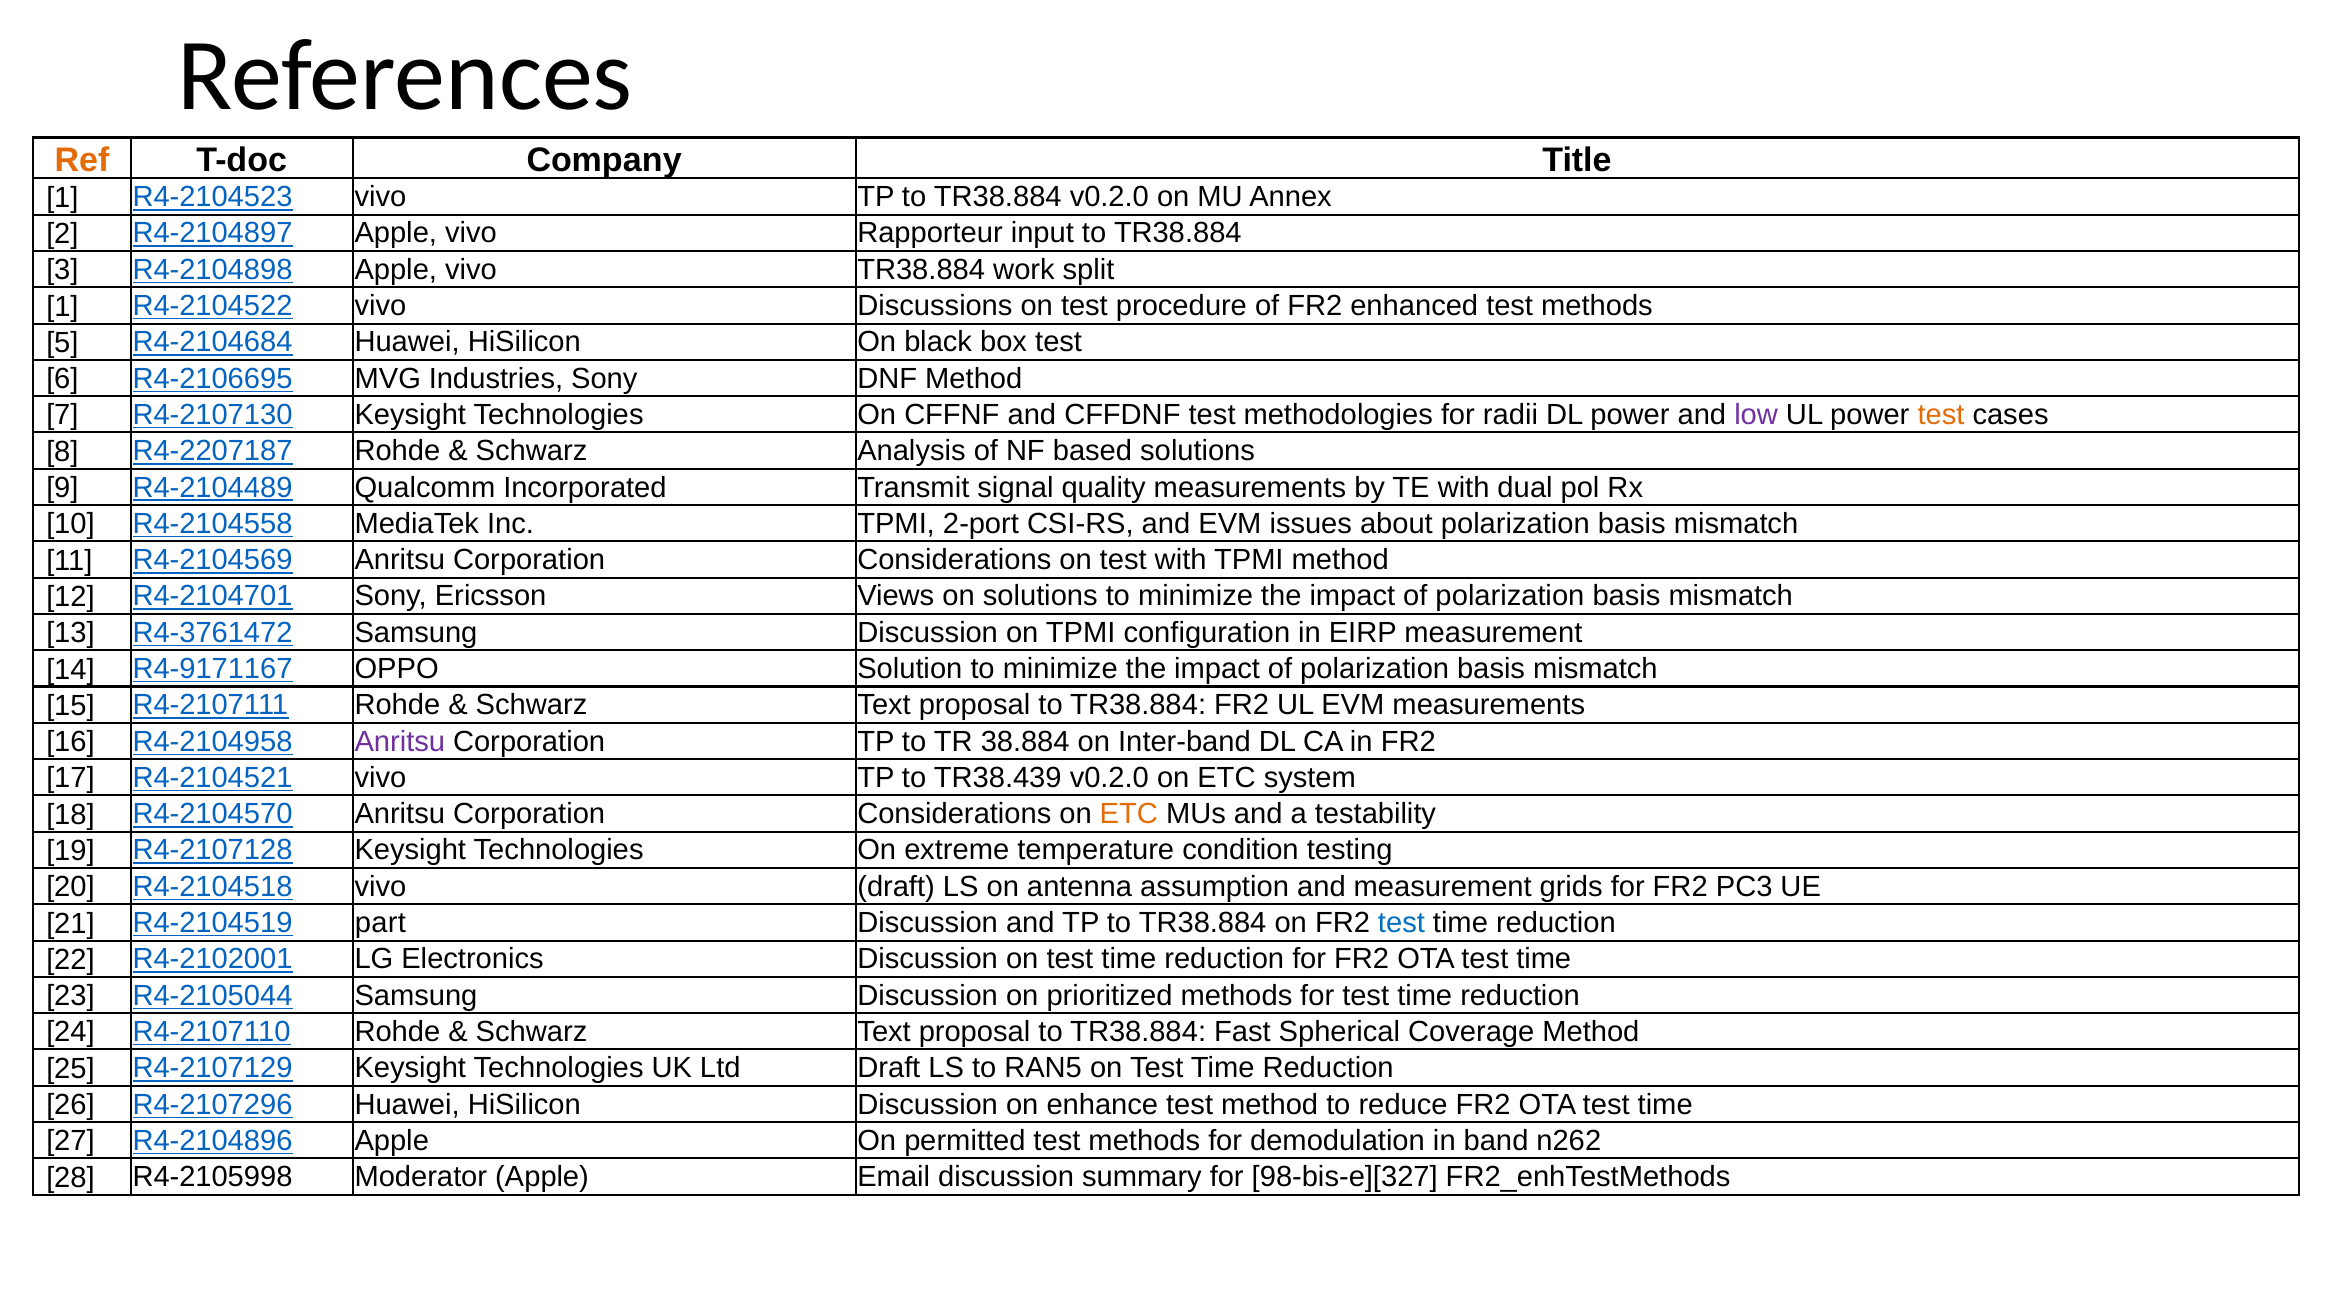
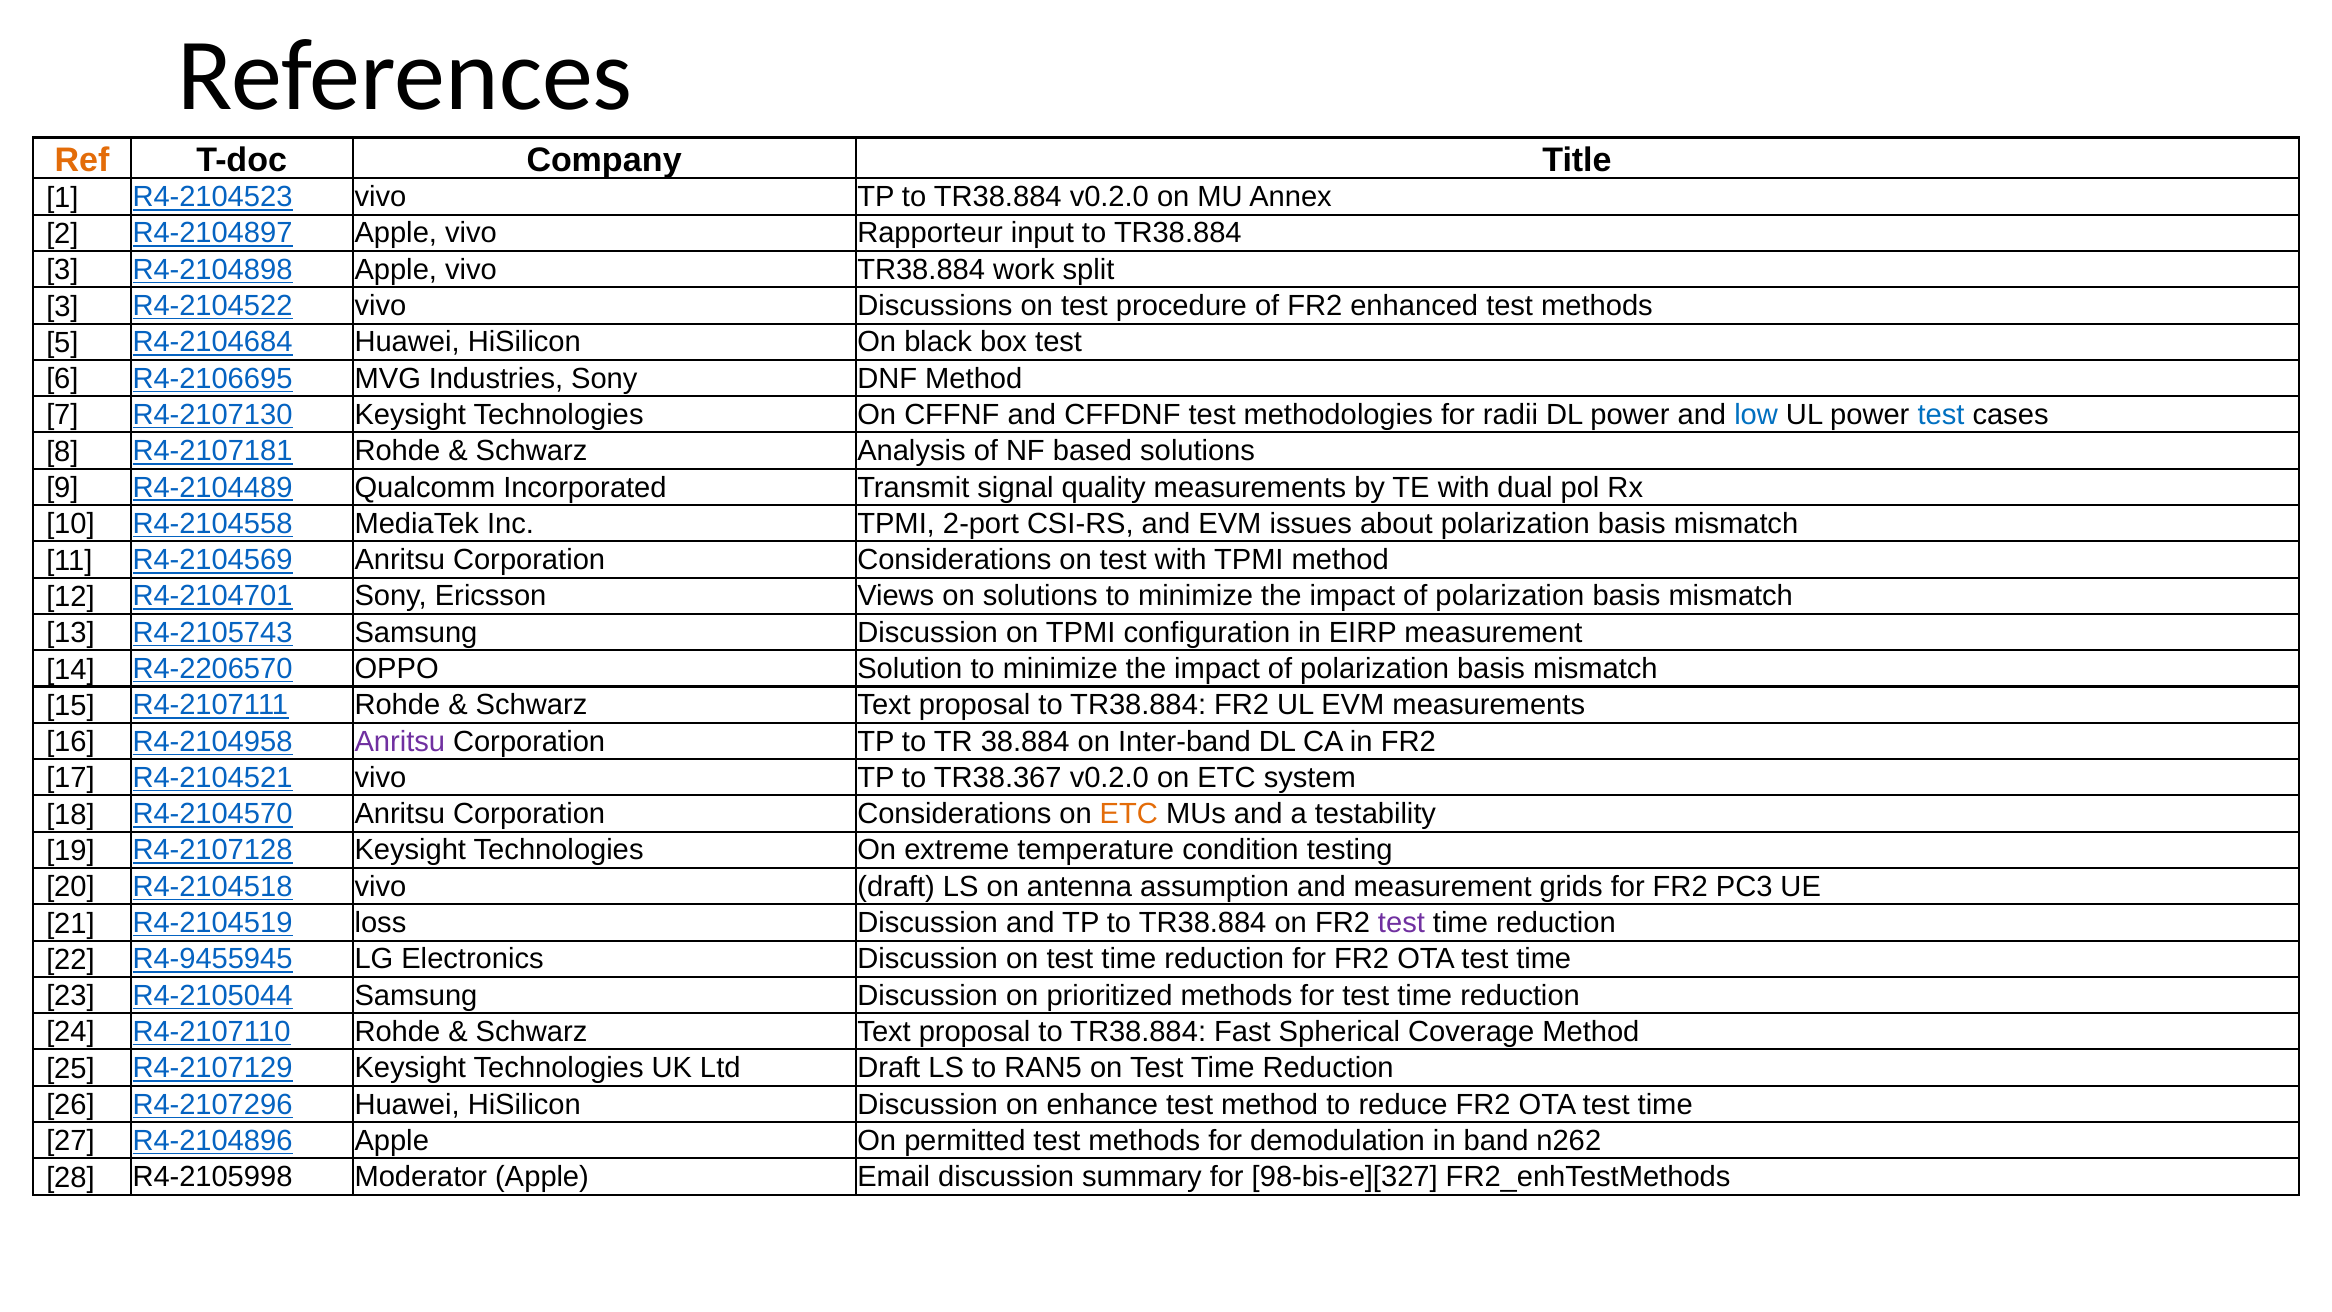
1 at (62, 306): 1 -> 3
low colour: purple -> blue
test at (1941, 415) colour: orange -> blue
R4-2207187: R4-2207187 -> R4-2107181
R4-3761472: R4-3761472 -> R4-2105743
R4-9171167: R4-9171167 -> R4-2206570
TR38.439: TR38.439 -> TR38.367
part: part -> loss
test at (1401, 923) colour: blue -> purple
R4-2102001: R4-2102001 -> R4-9455945
